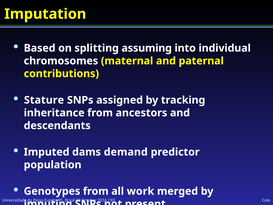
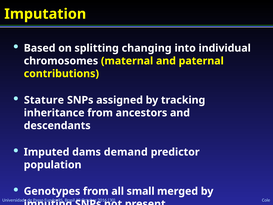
assuming: assuming -> changing
work: work -> small
